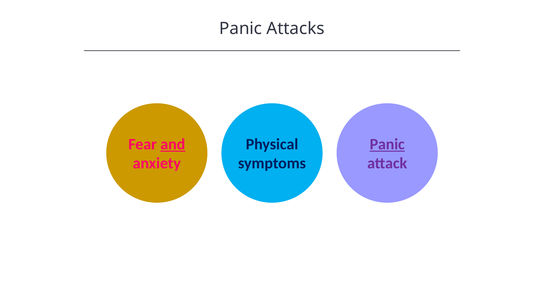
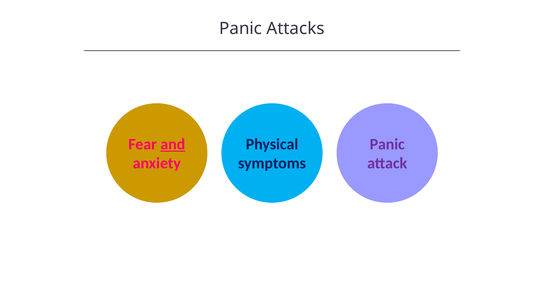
Panic at (387, 144) underline: present -> none
